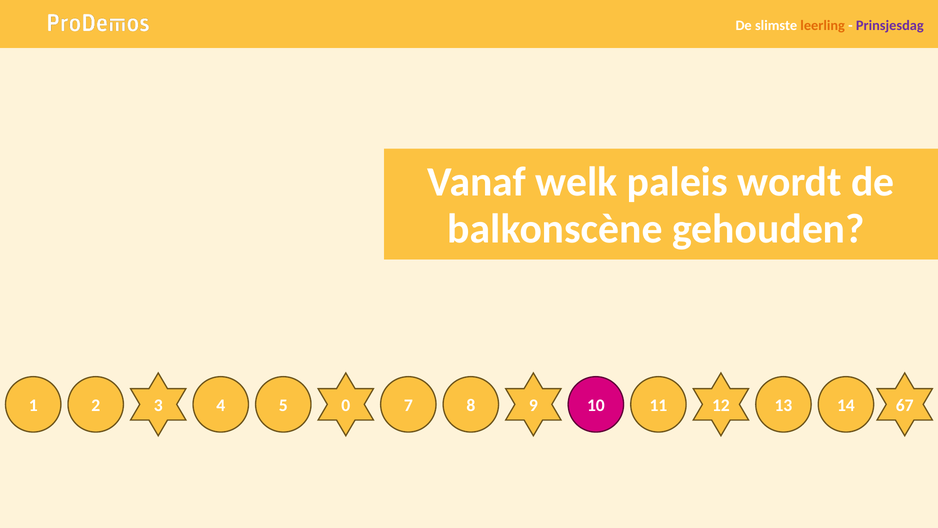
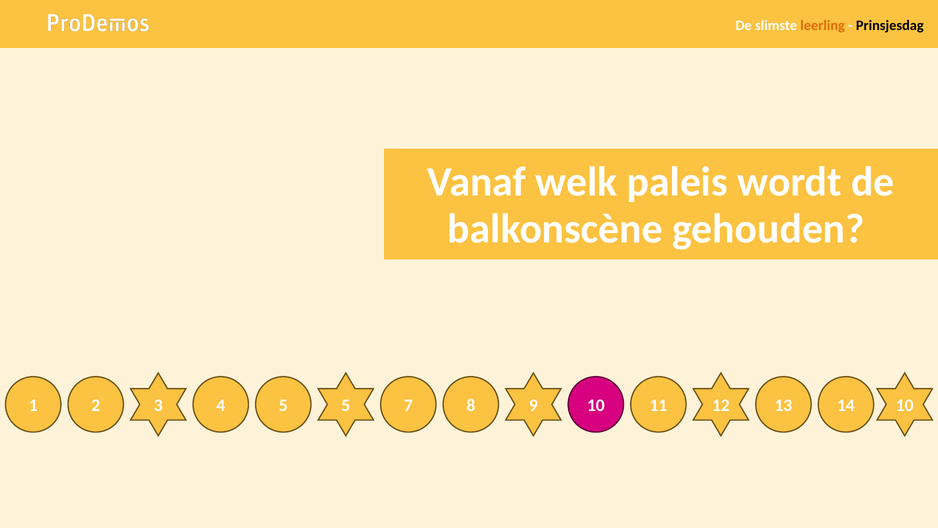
Prinsjesdag colour: purple -> black
5 0: 0 -> 5
14 67: 67 -> 10
